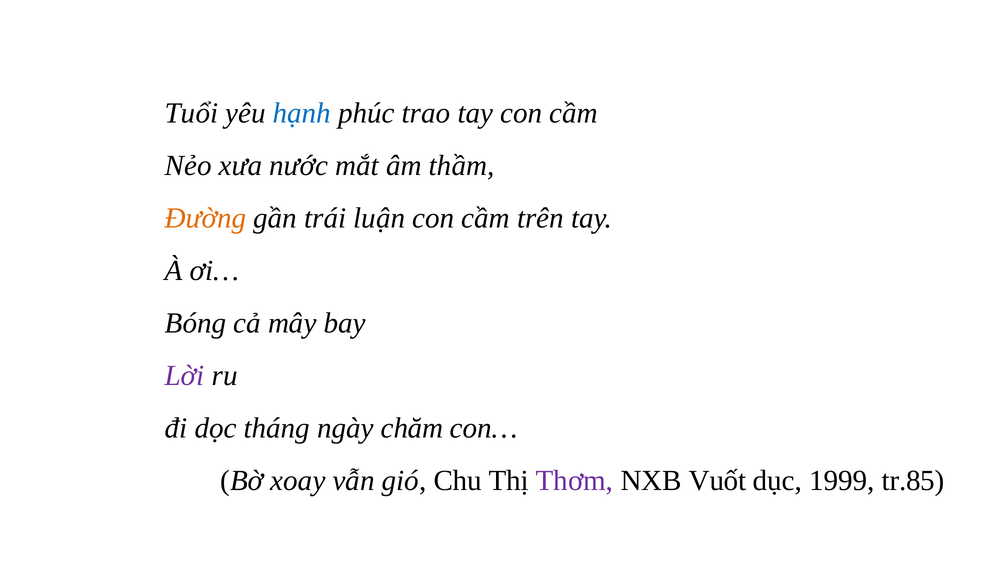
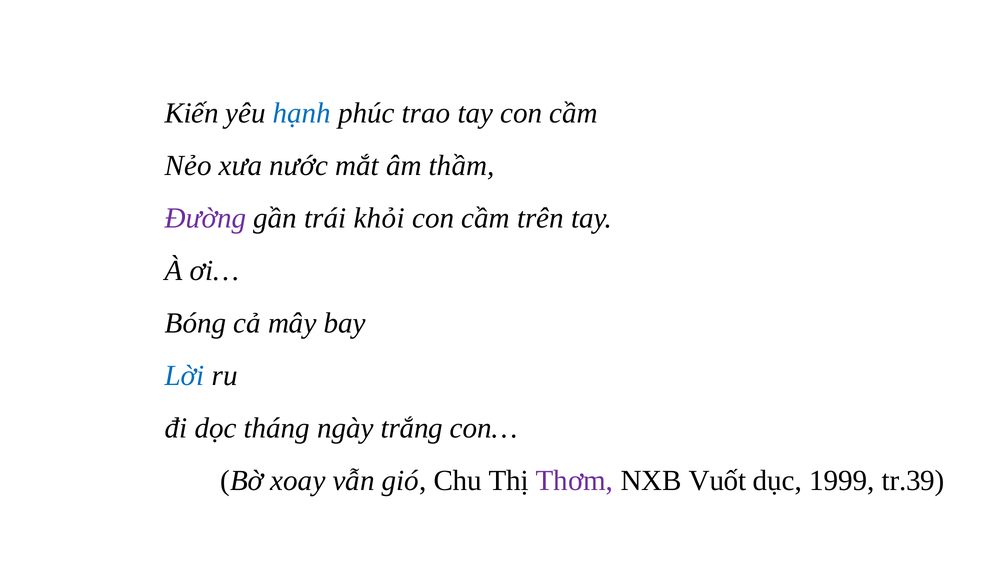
Tuổi: Tuổi -> Kiến
Đường colour: orange -> purple
luận: luận -> khỏi
Lời colour: purple -> blue
chăm: chăm -> trắng
tr.85: tr.85 -> tr.39
